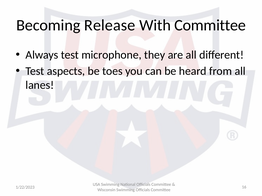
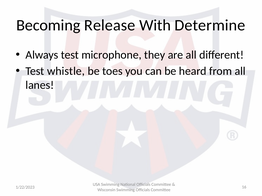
With Committee: Committee -> Determine
aspects: aspects -> whistle
